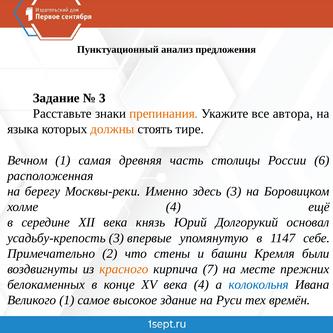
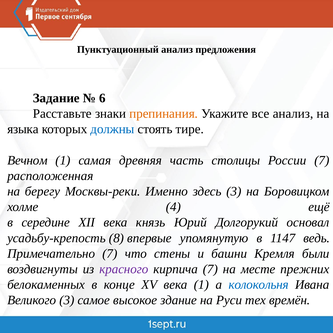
3 at (102, 98): 3 -> 6
все автора: автора -> анализ
должны colour: orange -> blue
России 6: 6 -> 7
усадьбу-крепость 3: 3 -> 8
себе: себе -> ведь
Примечательно 2: 2 -> 7
красного colour: orange -> purple
века 4: 4 -> 1
Великого 1: 1 -> 3
